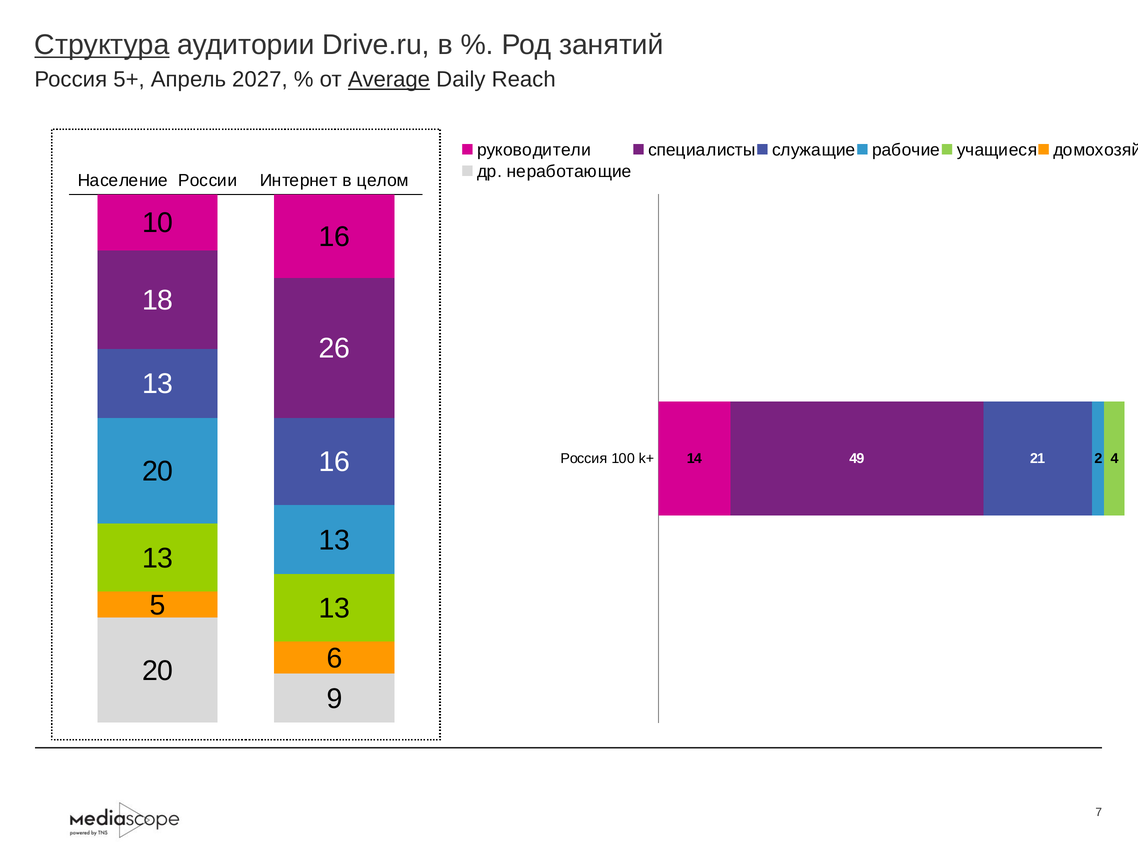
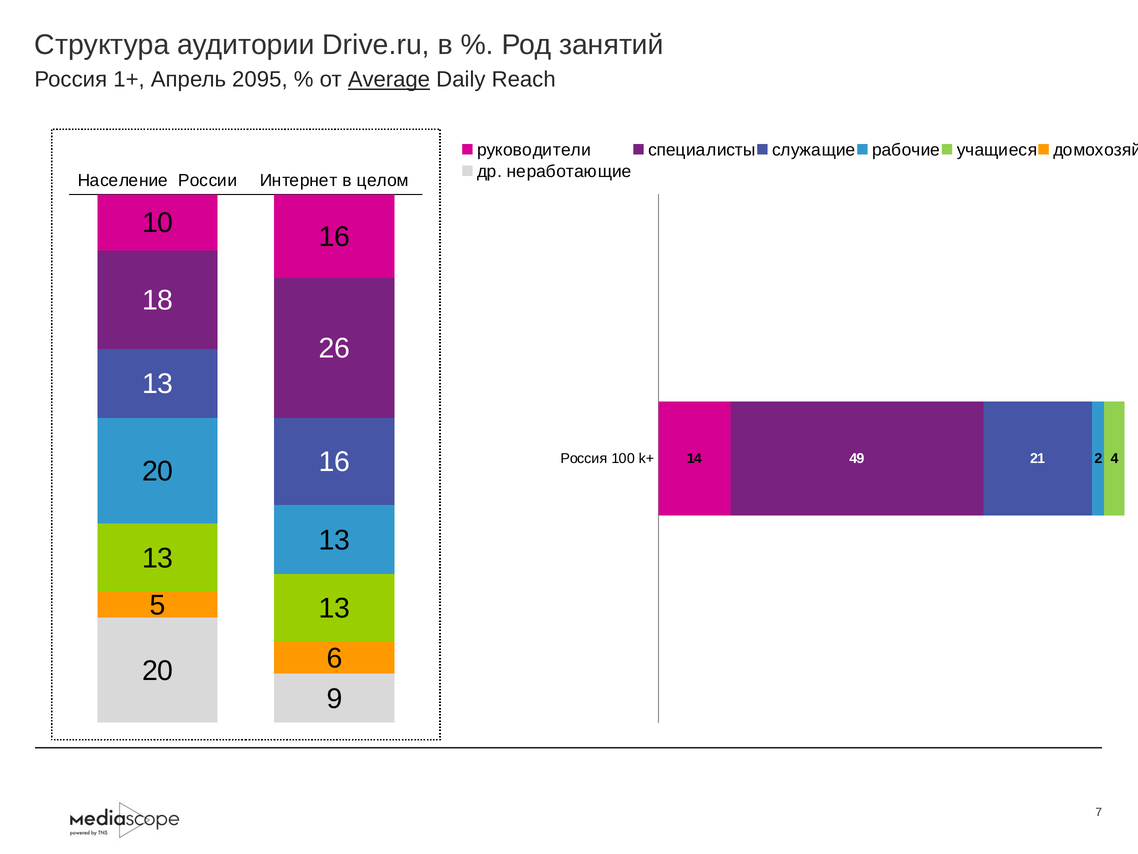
Структура underline: present -> none
5+: 5+ -> 1+
2027: 2027 -> 2095
